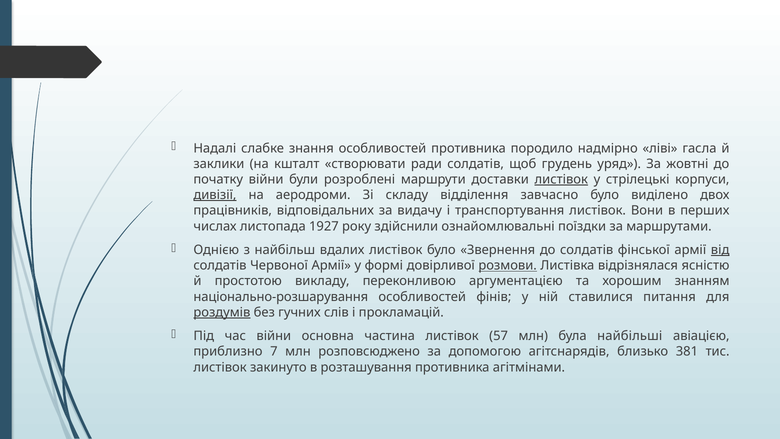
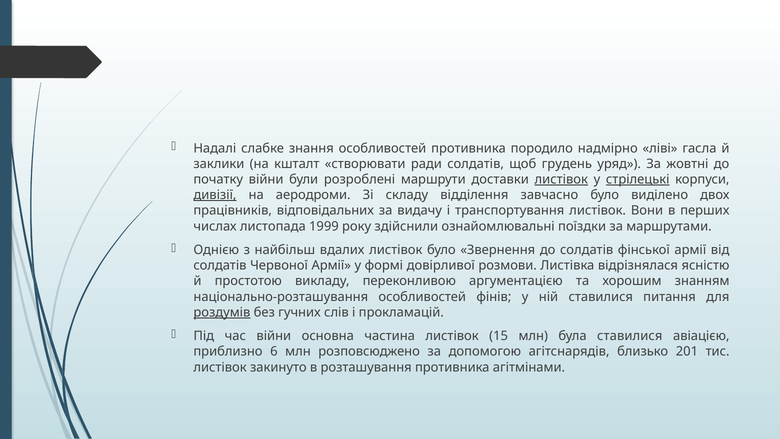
стрілецькі underline: none -> present
1927: 1927 -> 1999
від underline: present -> none
розмови underline: present -> none
національно-розшарування: національно-розшарування -> національно-розташування
57: 57 -> 15
була найбільші: найбільші -> ставилися
7: 7 -> 6
381: 381 -> 201
